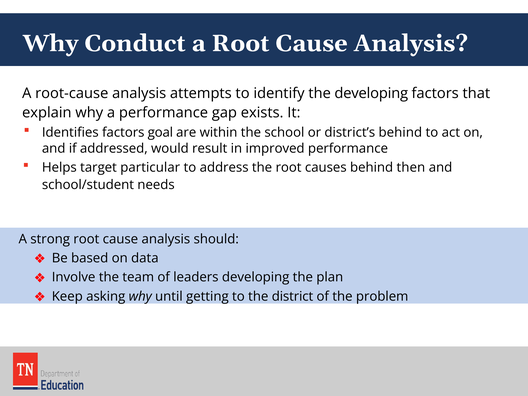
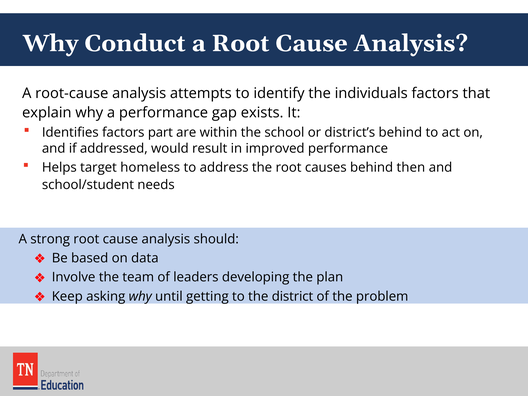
the developing: developing -> individuals
goal: goal -> part
particular: particular -> homeless
